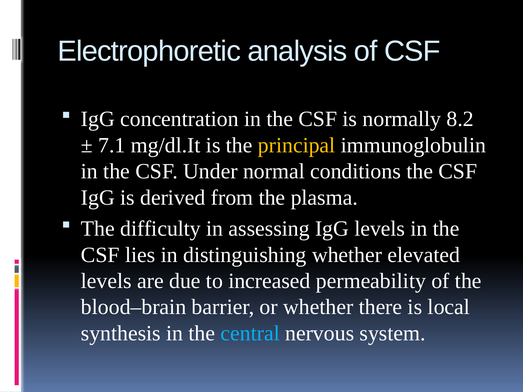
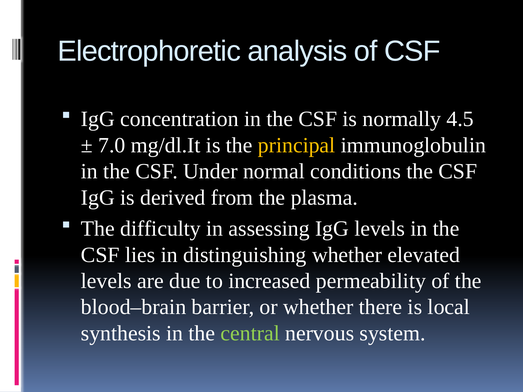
8.2: 8.2 -> 4.5
7.1: 7.1 -> 7.0
central colour: light blue -> light green
